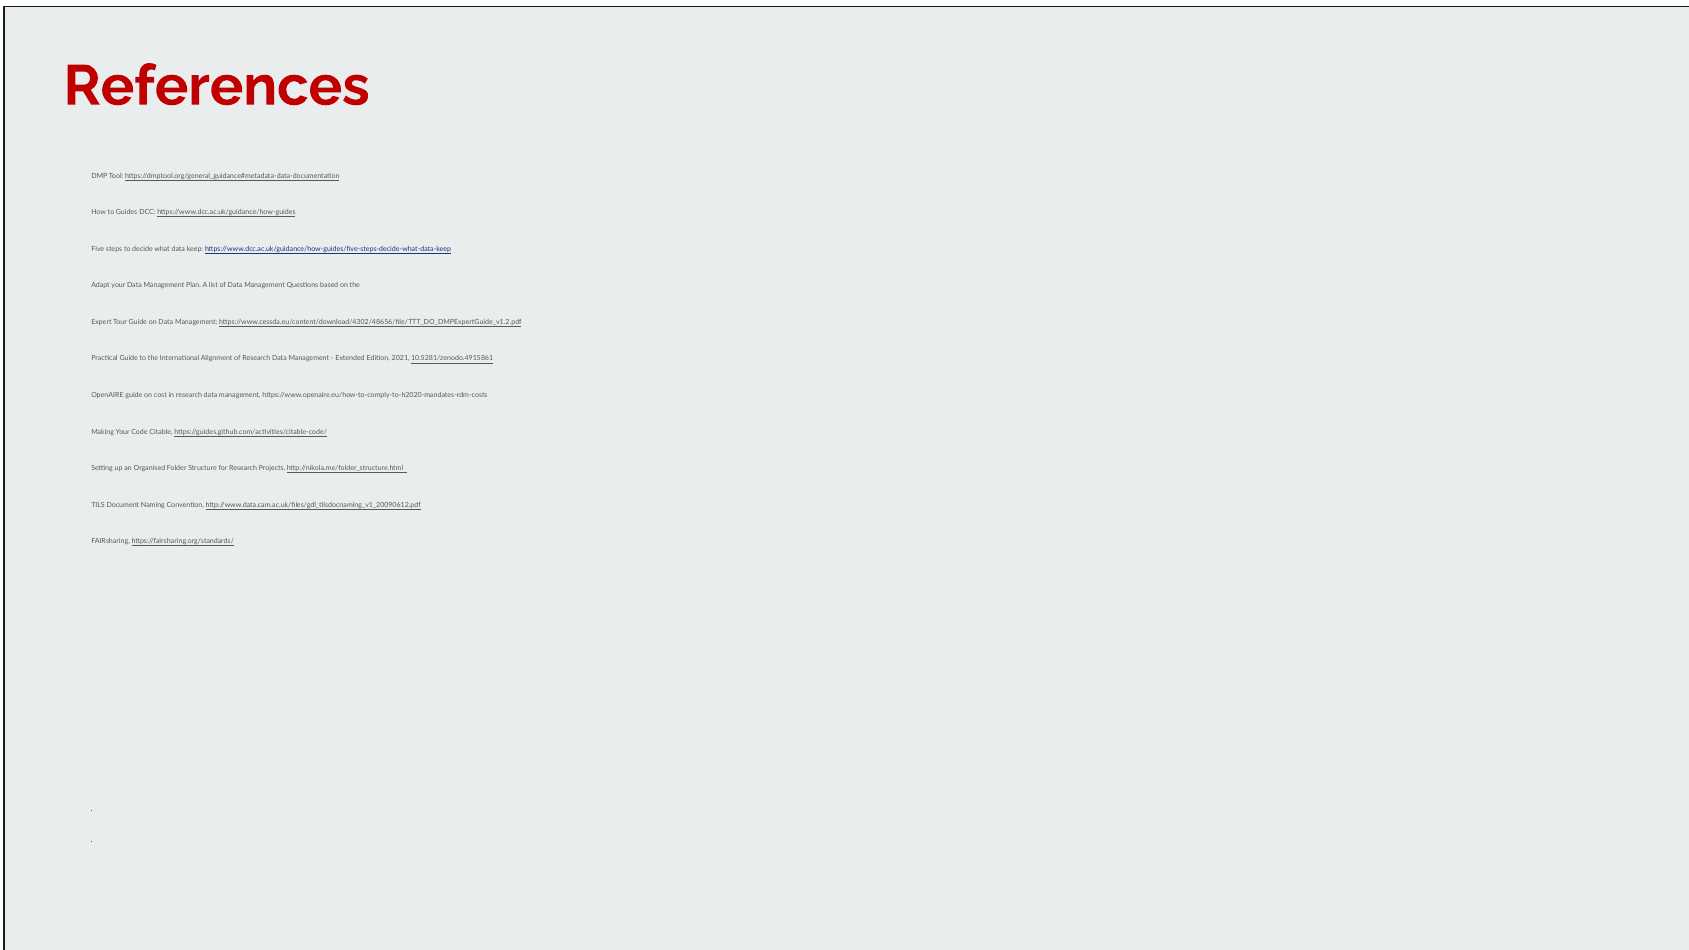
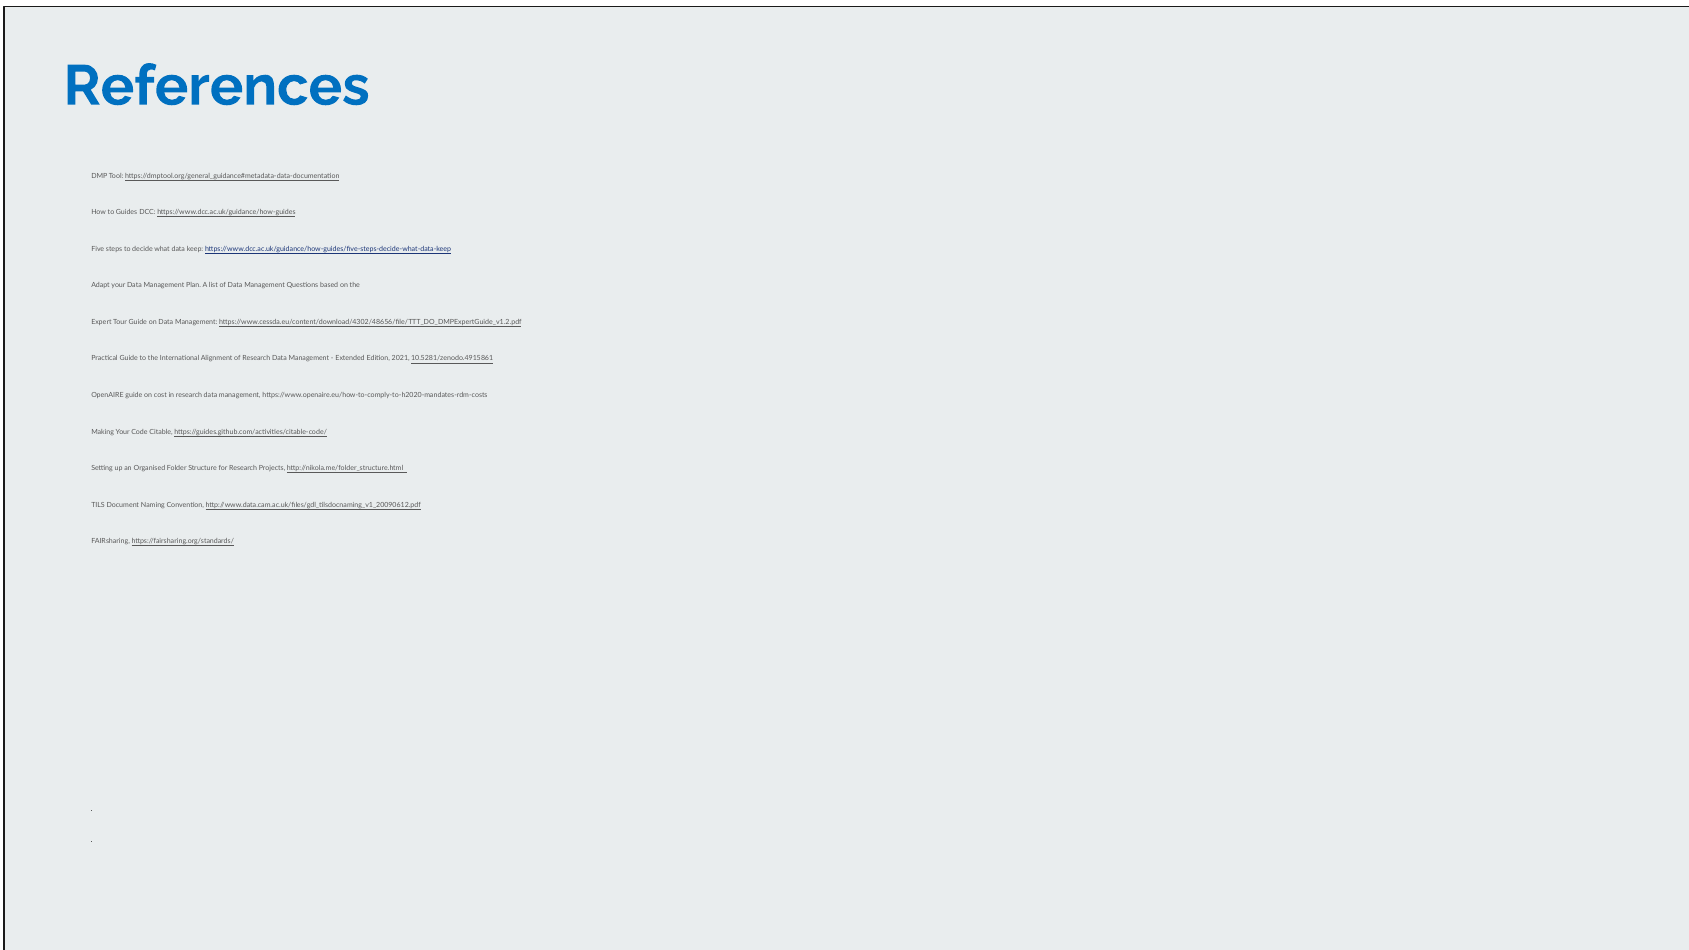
References colour: red -> blue
